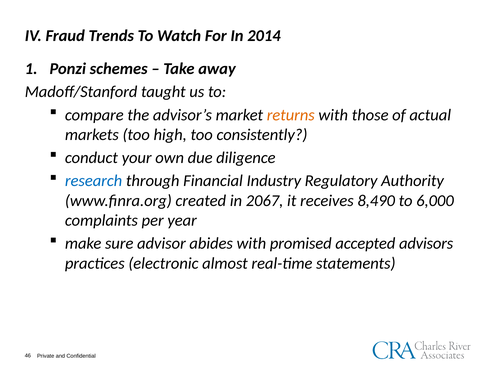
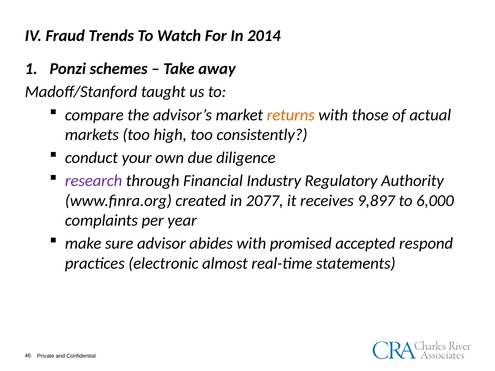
research colour: blue -> purple
2067: 2067 -> 2077
8,490: 8,490 -> 9,897
advisors: advisors -> respond
